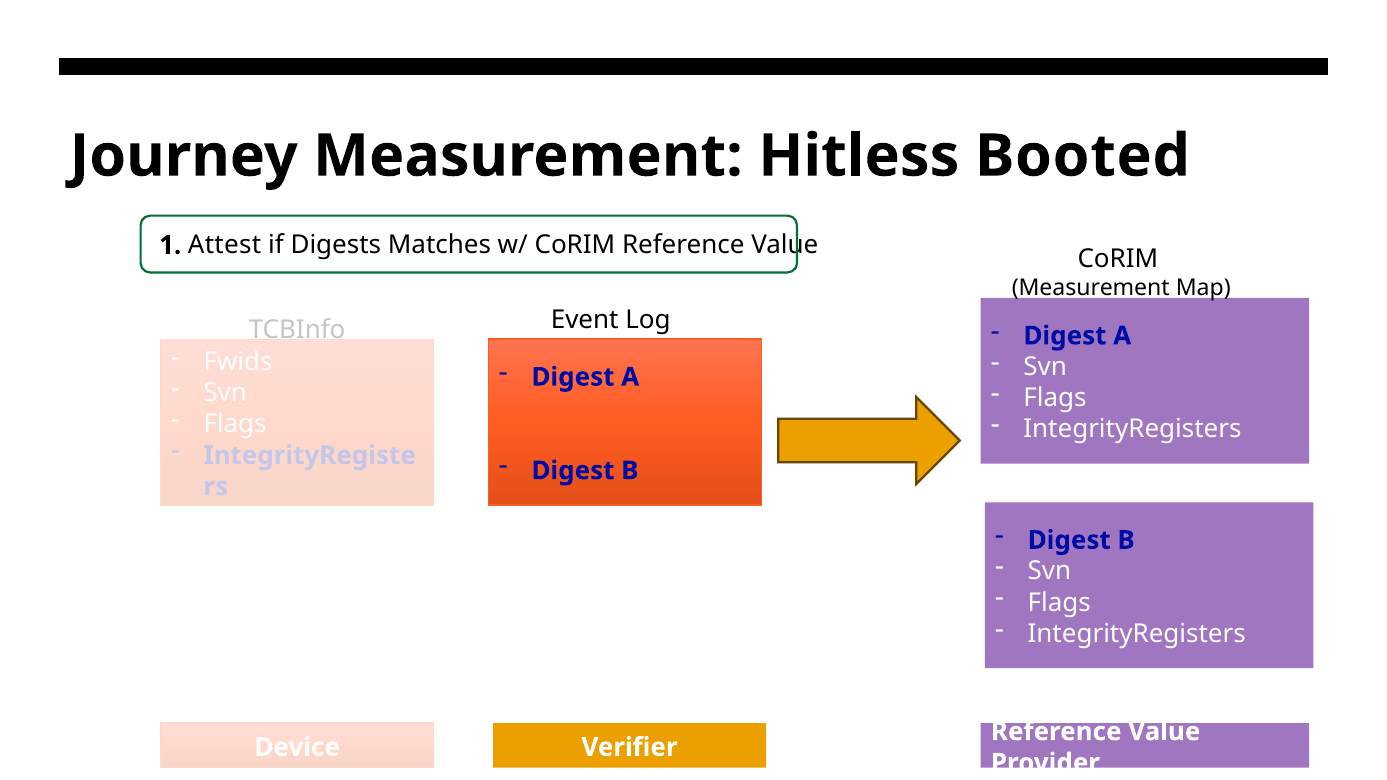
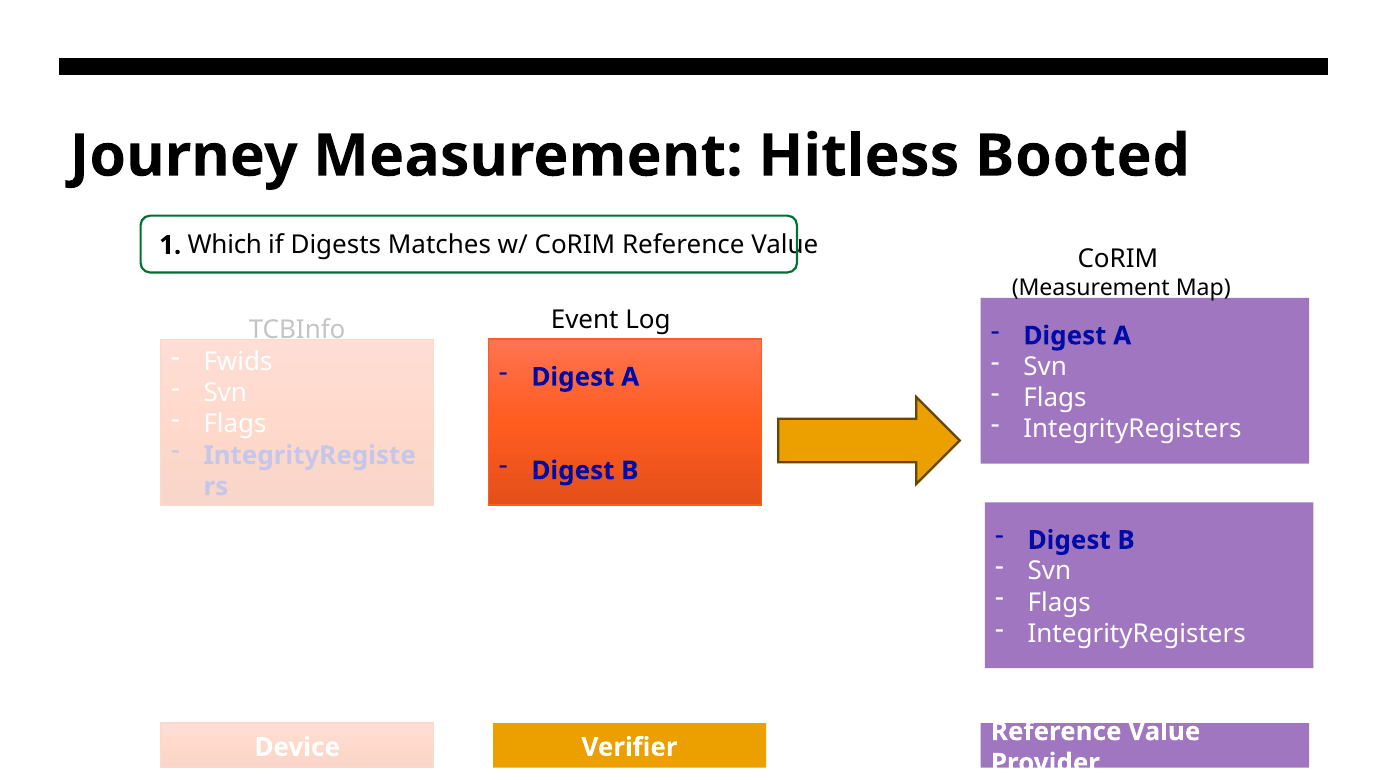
Attest: Attest -> Which
